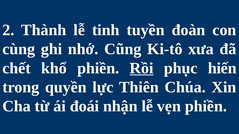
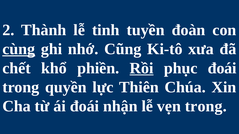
cùng underline: none -> present
phục hiến: hiến -> đoái
vẹn phiền: phiền -> trong
